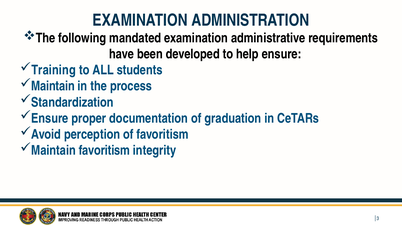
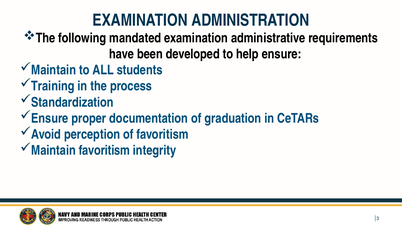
Training at (54, 70): Training -> Maintain
Maintain at (53, 86): Maintain -> Training
